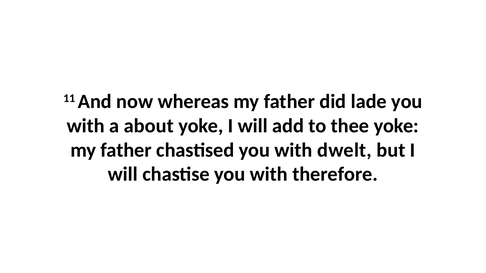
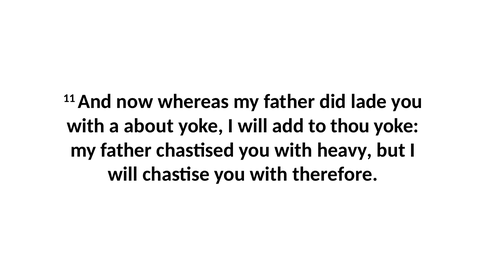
thee: thee -> thou
dwelt: dwelt -> heavy
